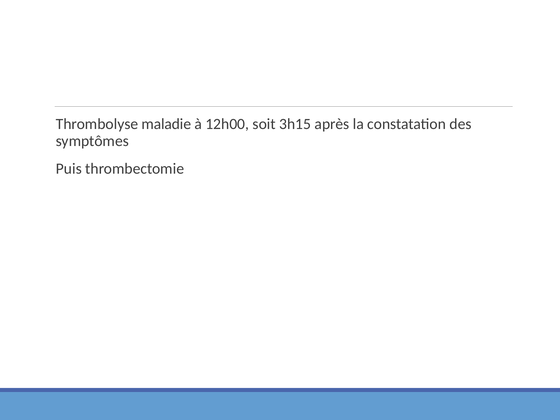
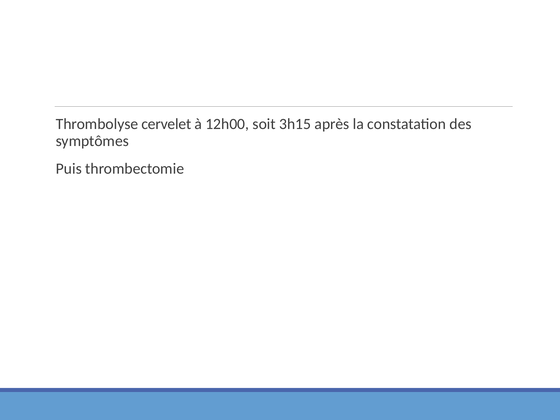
maladie: maladie -> cervelet
